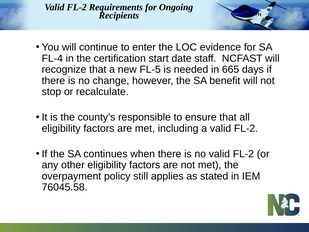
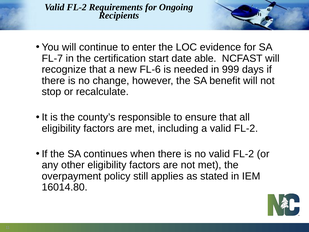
FL-4: FL-4 -> FL-7
staff: staff -> able
FL-5: FL-5 -> FL-6
665: 665 -> 999
76045.58: 76045.58 -> 16014.80
